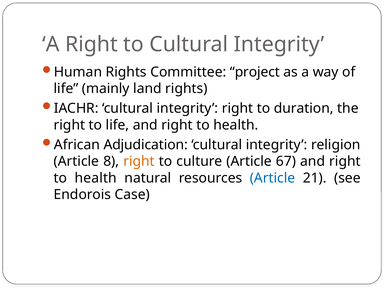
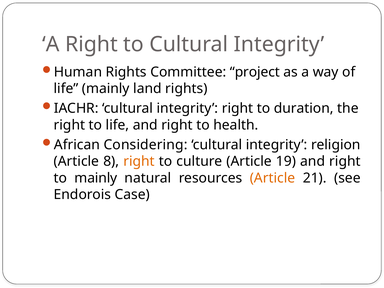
Adjudication: Adjudication -> Considering
67: 67 -> 19
health at (96, 178): health -> mainly
Article at (273, 178) colour: blue -> orange
